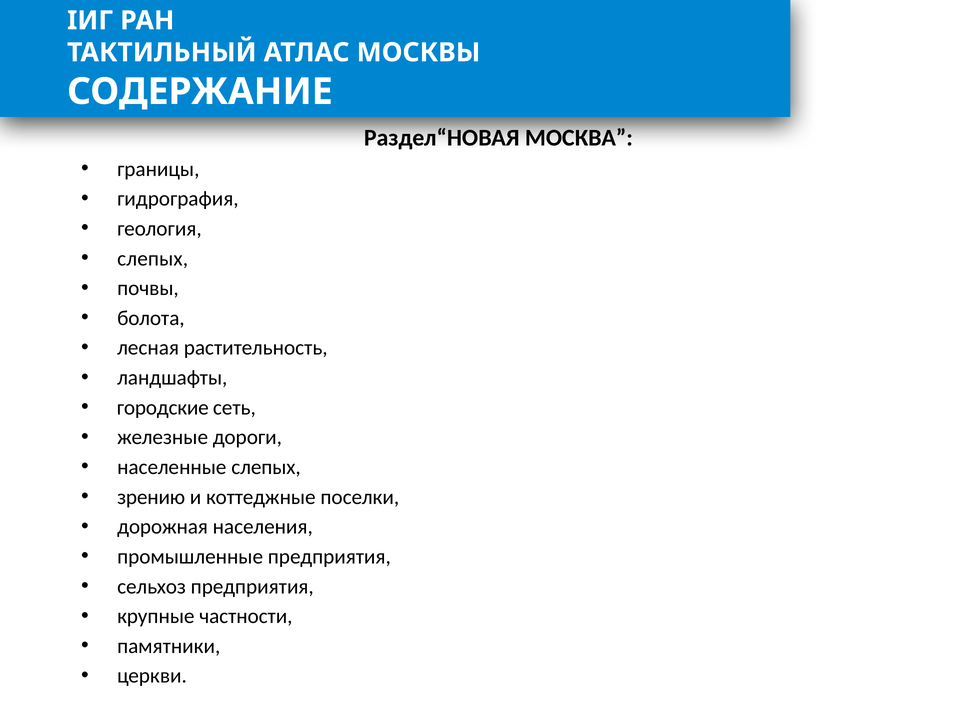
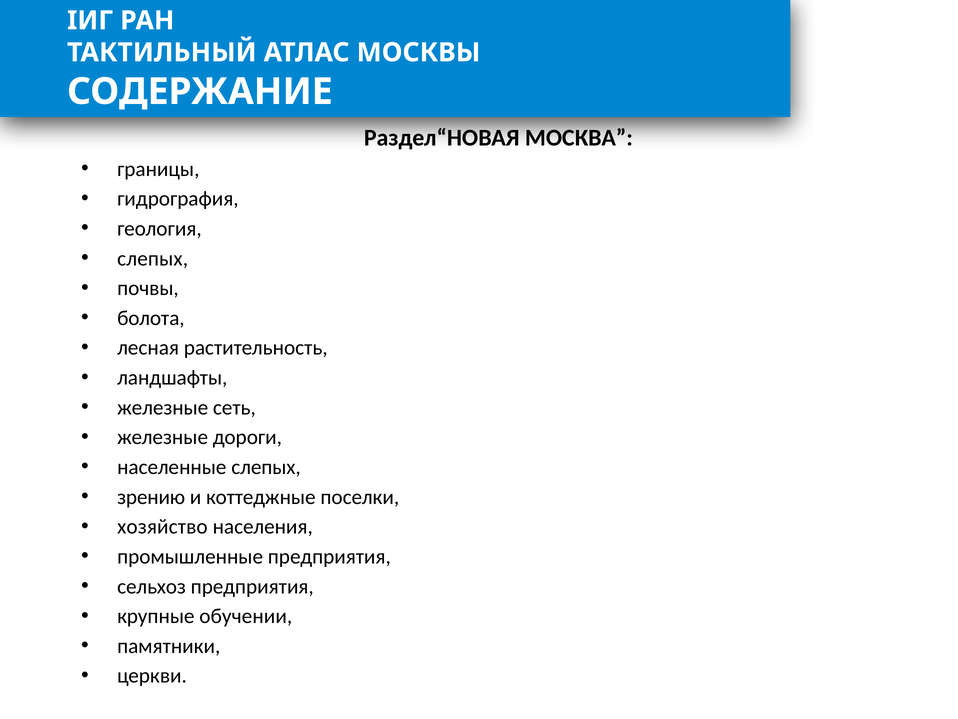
городские at (163, 407): городские -> железные
дорожная: дорожная -> хозяйство
частности: частности -> обучении
